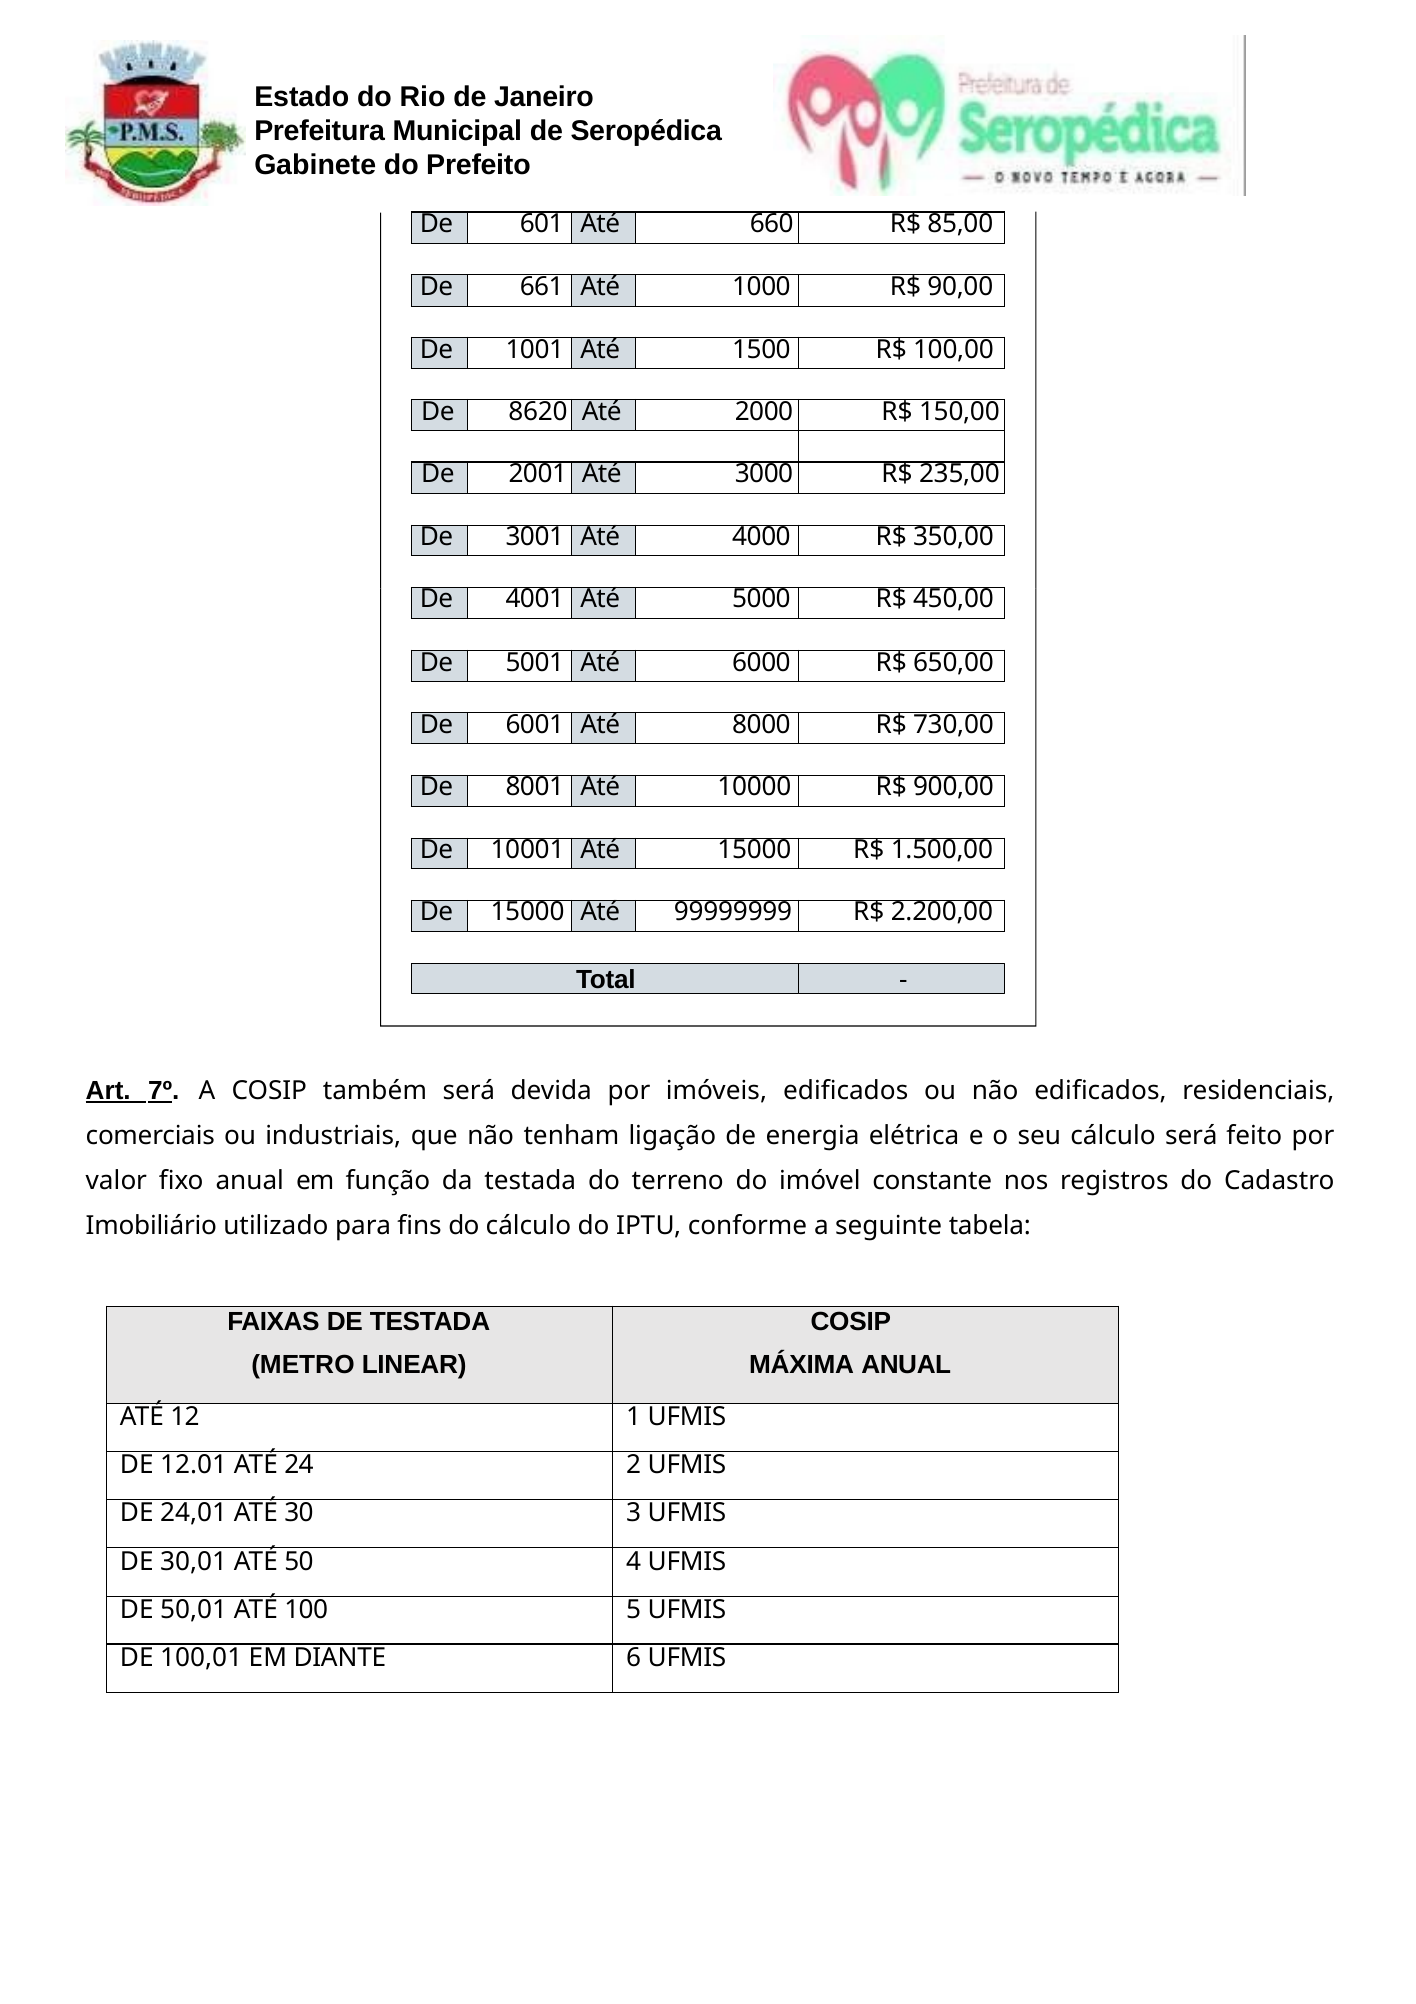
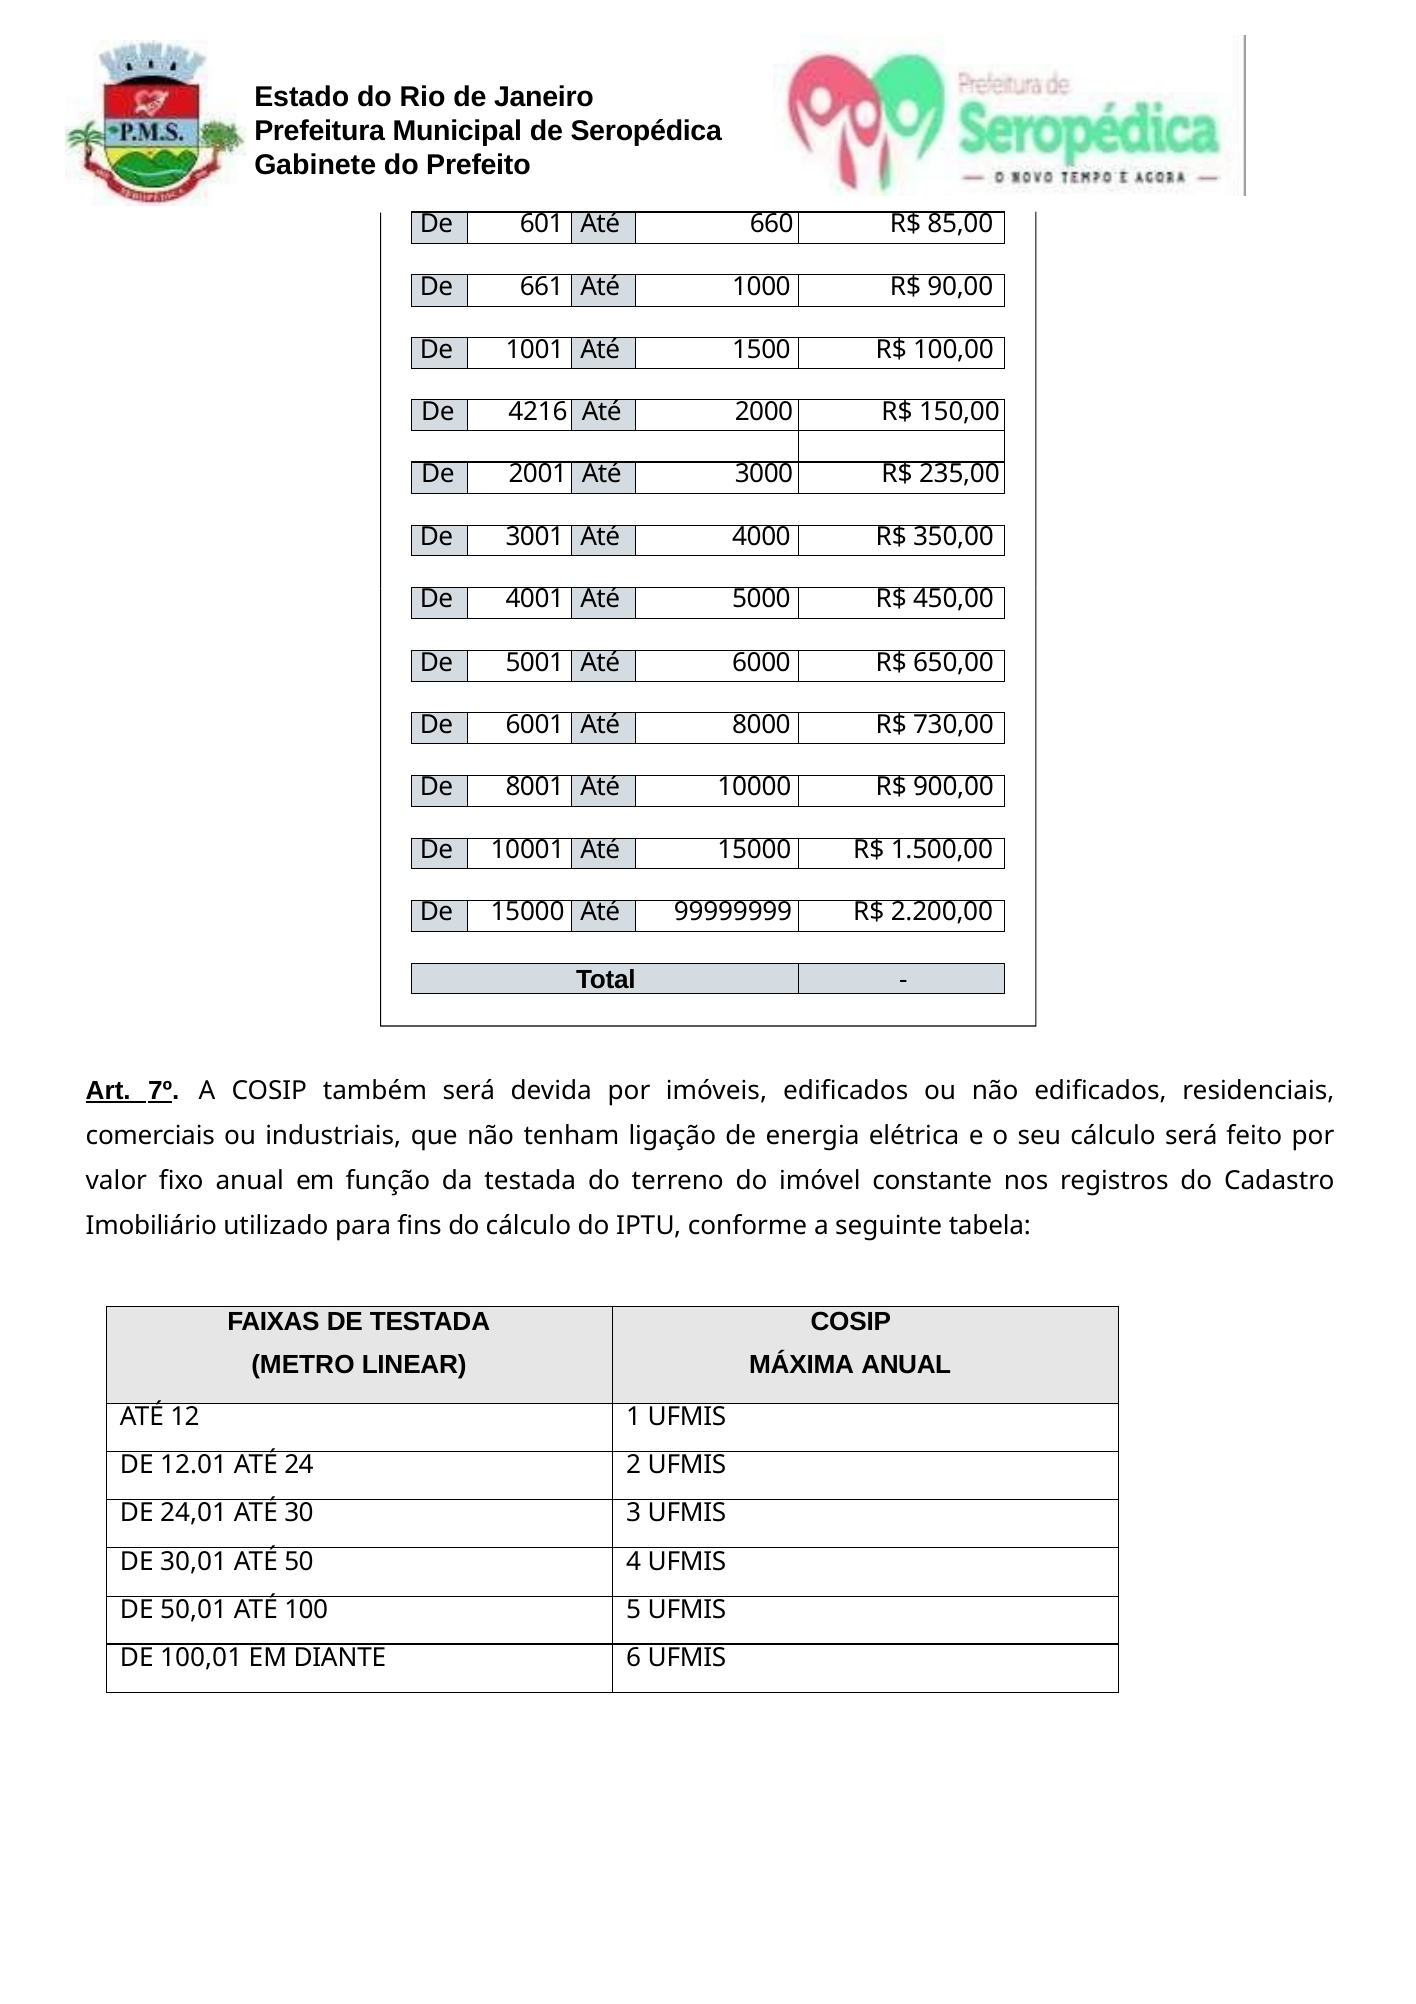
8620: 8620 -> 4216
